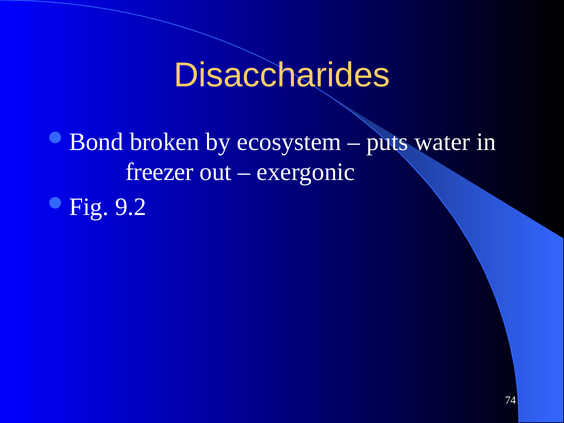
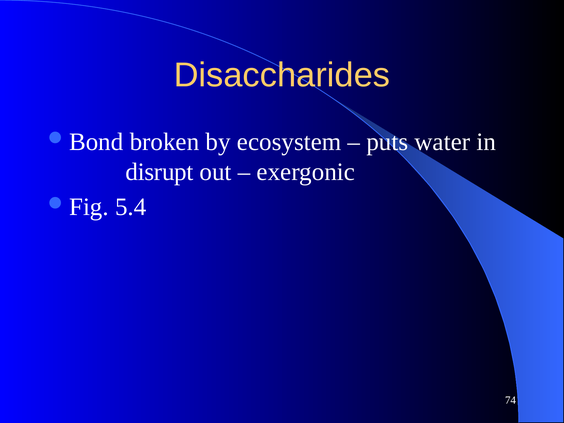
freezer: freezer -> disrupt
9.2: 9.2 -> 5.4
